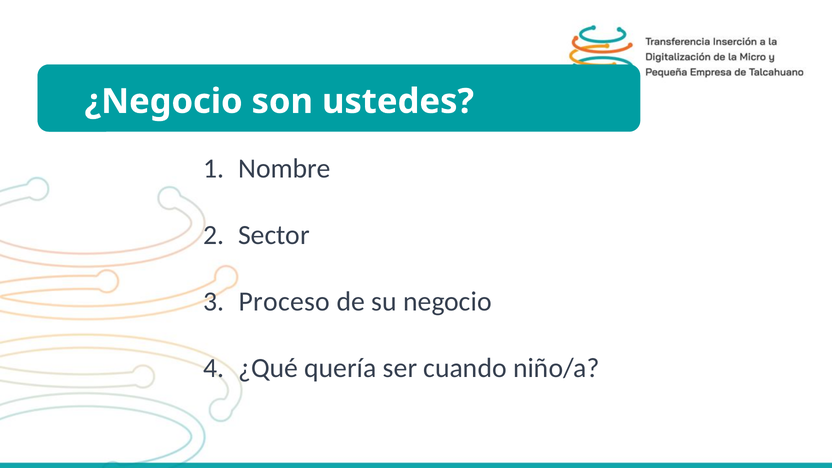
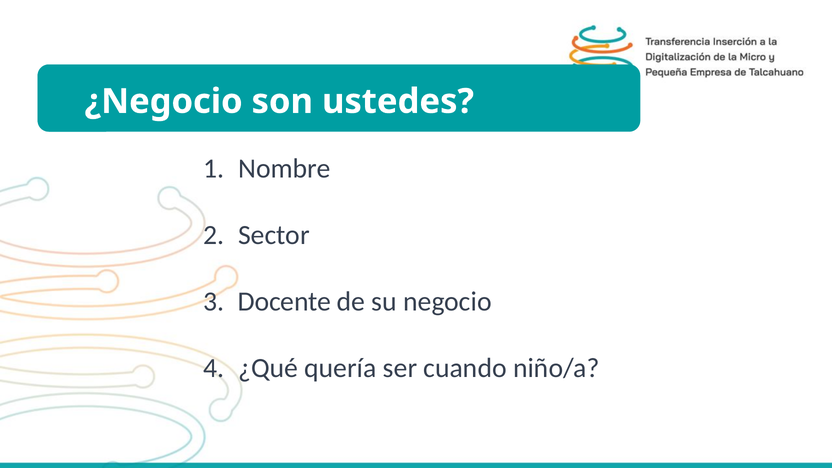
Proceso: Proceso -> Docente
